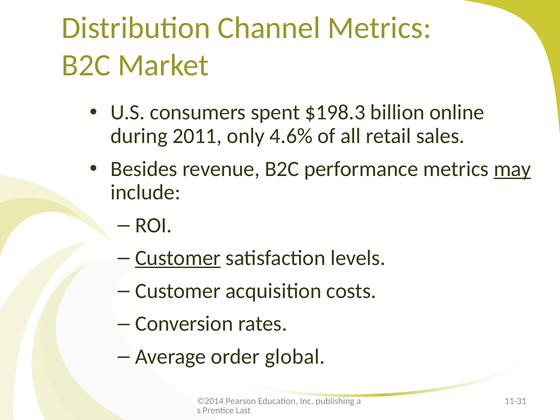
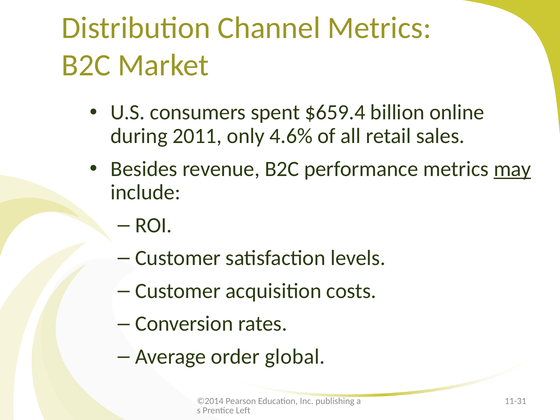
$198.3: $198.3 -> $659.4
Customer at (178, 258) underline: present -> none
Last: Last -> Left
